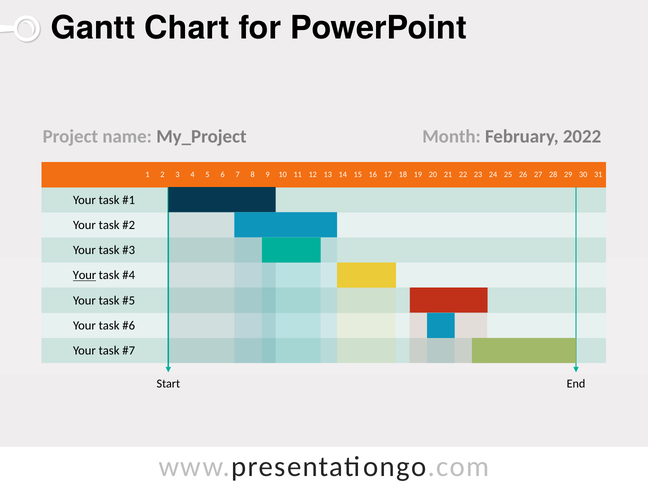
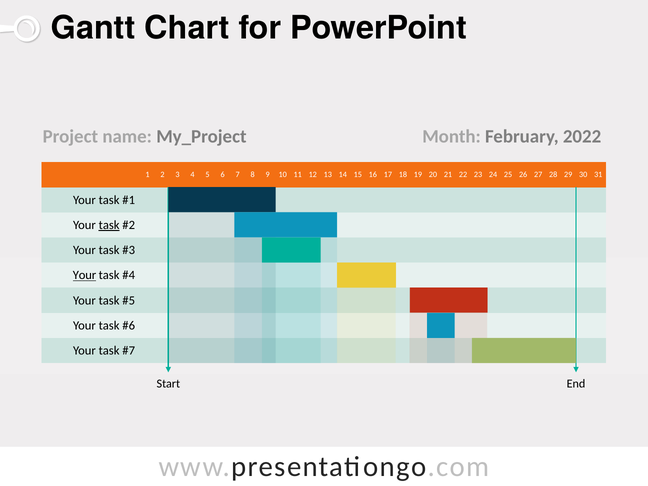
task at (109, 225) underline: none -> present
